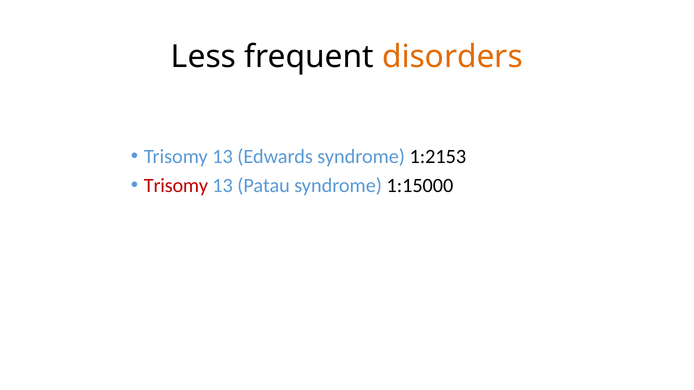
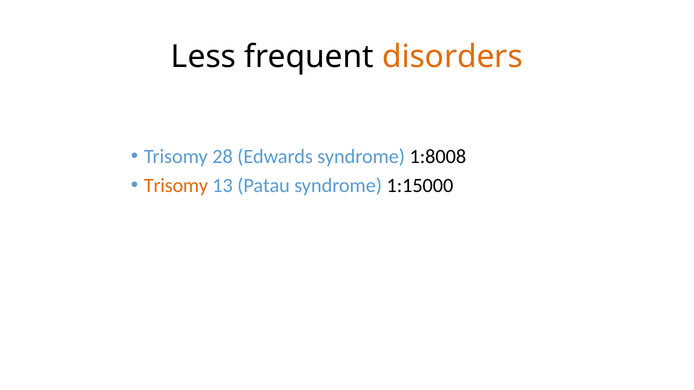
13 at (223, 157): 13 -> 28
1:2153: 1:2153 -> 1:8008
Trisomy at (176, 186) colour: red -> orange
